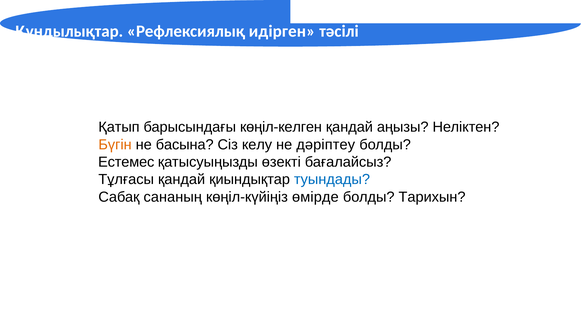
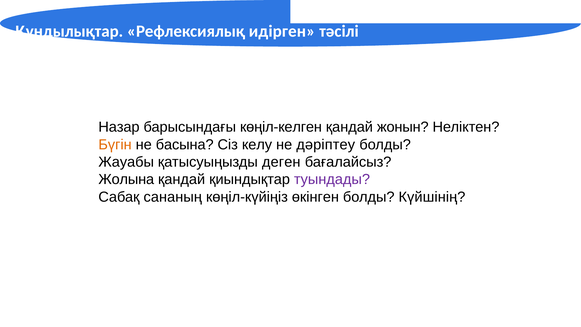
Қатып: Қатып -> Назар
аңызы: аңызы -> жонын
Естемес: Естемес -> Жауабы
өзекті: өзекті -> деген
Тұлғасы: Тұлғасы -> Жолына
туындады colour: blue -> purple
өмірде: өмірде -> өкінген
Тарихын: Тарихын -> Күйшінің
